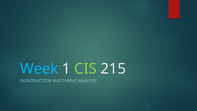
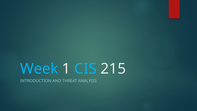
CIS colour: light green -> light blue
